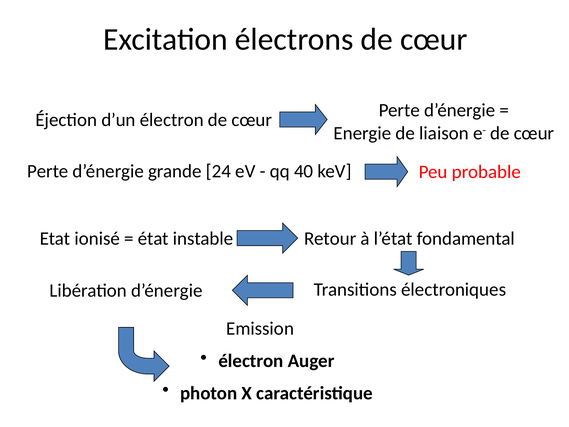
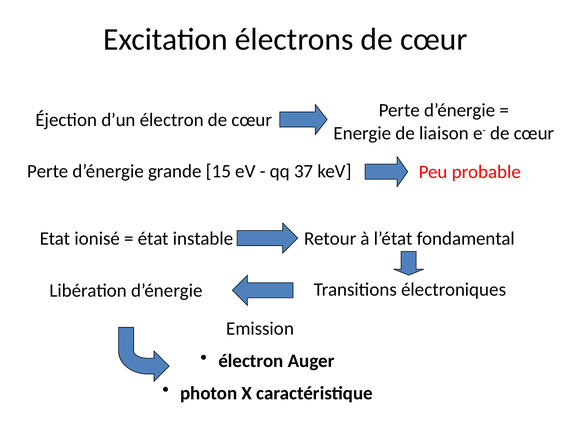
24: 24 -> 15
40: 40 -> 37
